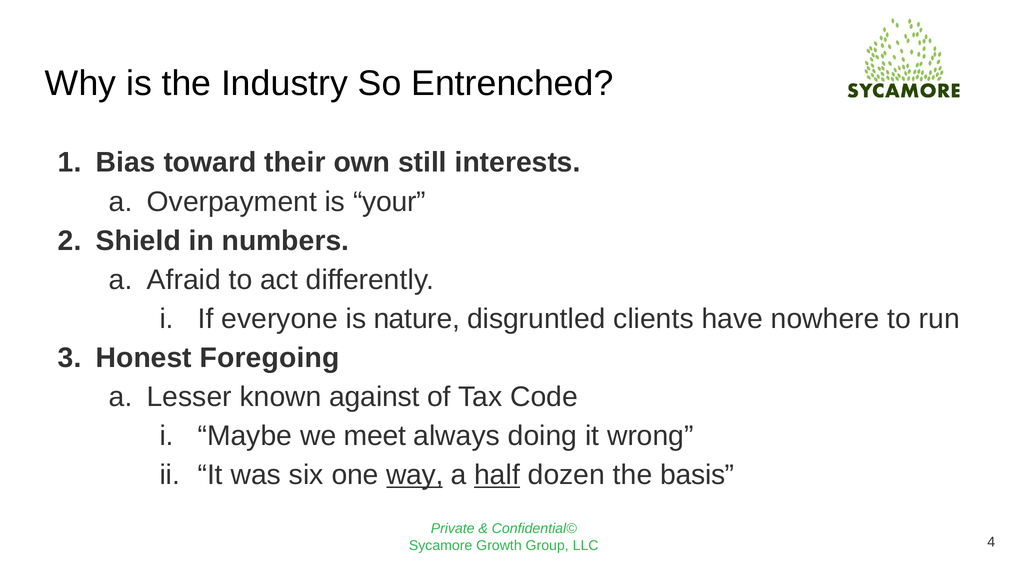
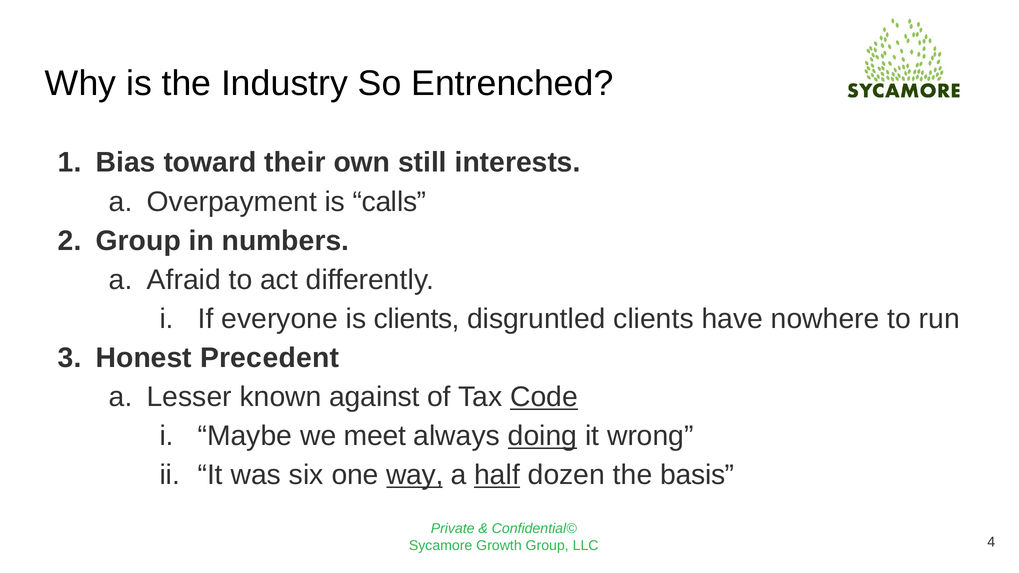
your: your -> calls
Shield at (138, 241): Shield -> Group
is nature: nature -> clients
Foregoing: Foregoing -> Precedent
Code underline: none -> present
doing underline: none -> present
